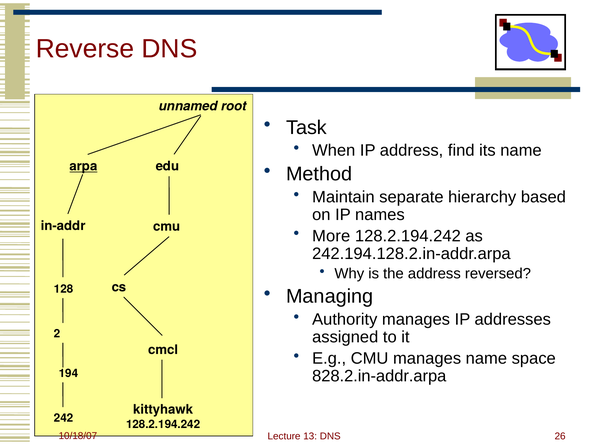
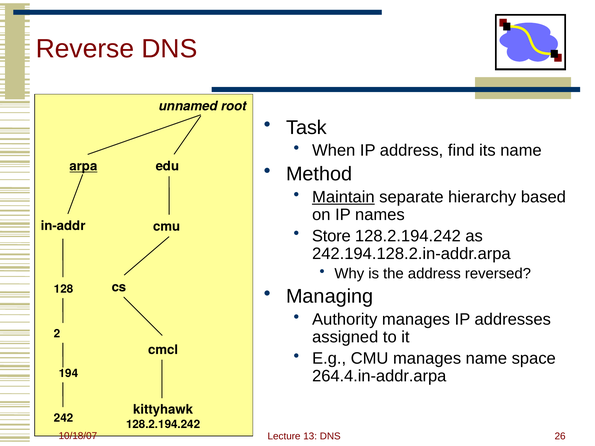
Maintain underline: none -> present
More: More -> Store
828.2.in-addr.arpa: 828.2.in-addr.arpa -> 264.4.in-addr.arpa
